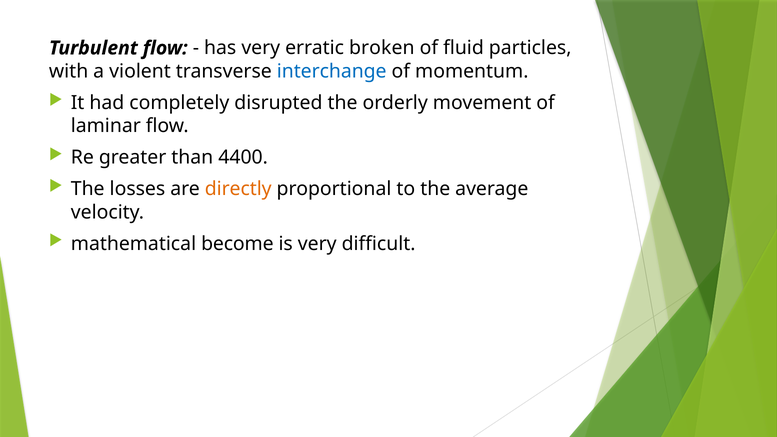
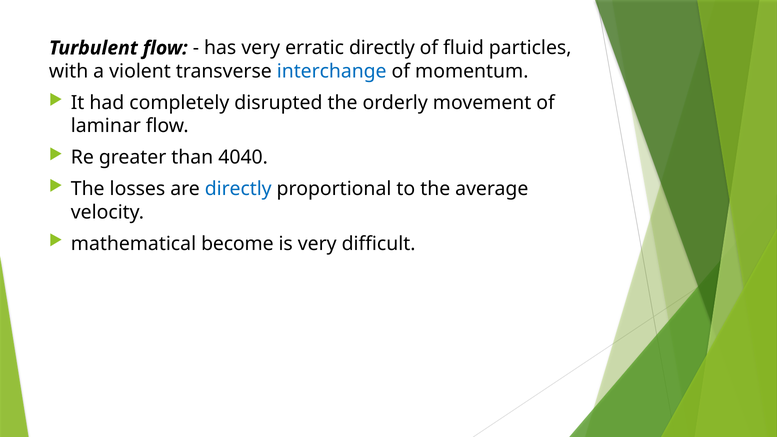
erratic broken: broken -> directly
4400: 4400 -> 4040
directly at (238, 189) colour: orange -> blue
